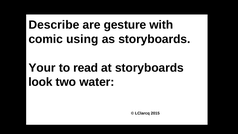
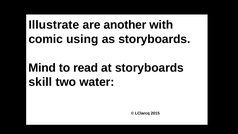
Describe: Describe -> Illustrate
gesture: gesture -> another
Your: Your -> Mind
look: look -> skill
